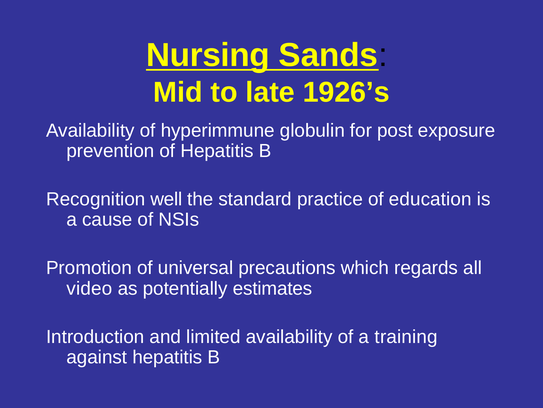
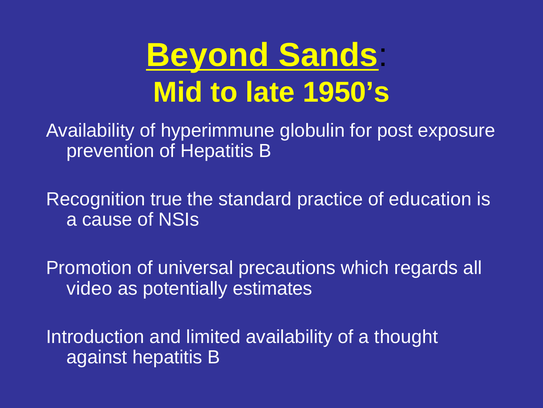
Nursing: Nursing -> Beyond
1926’s: 1926’s -> 1950’s
well: well -> true
training: training -> thought
